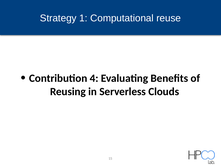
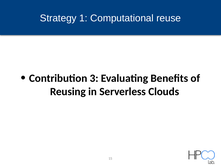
4: 4 -> 3
